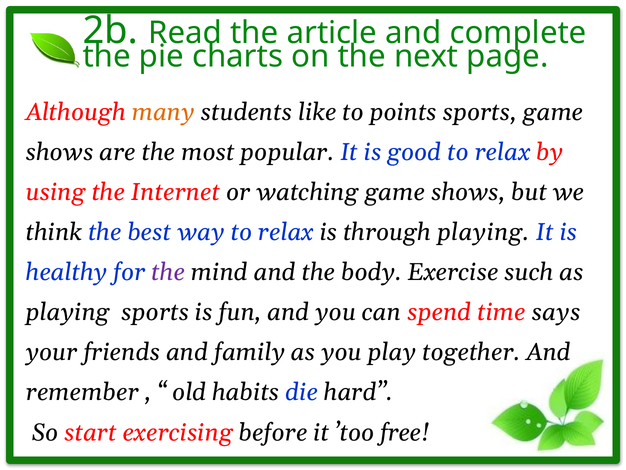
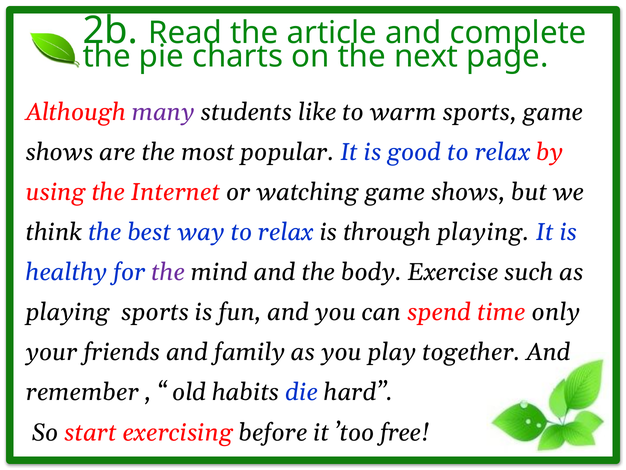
many colour: orange -> purple
points: points -> warm
says: says -> only
